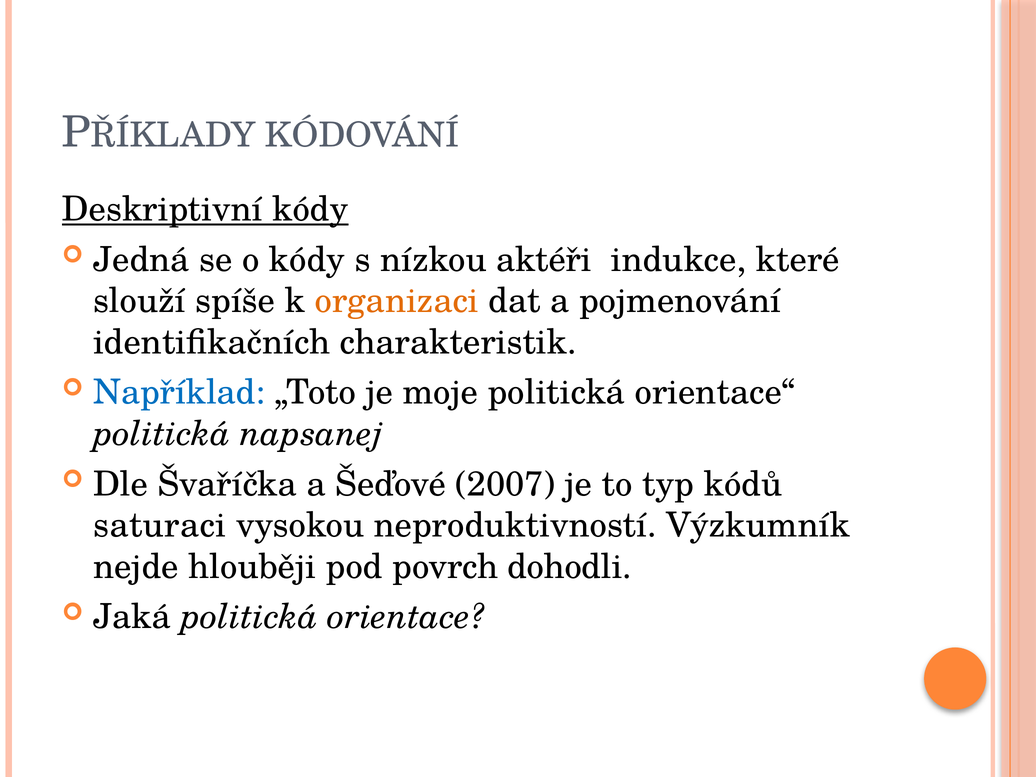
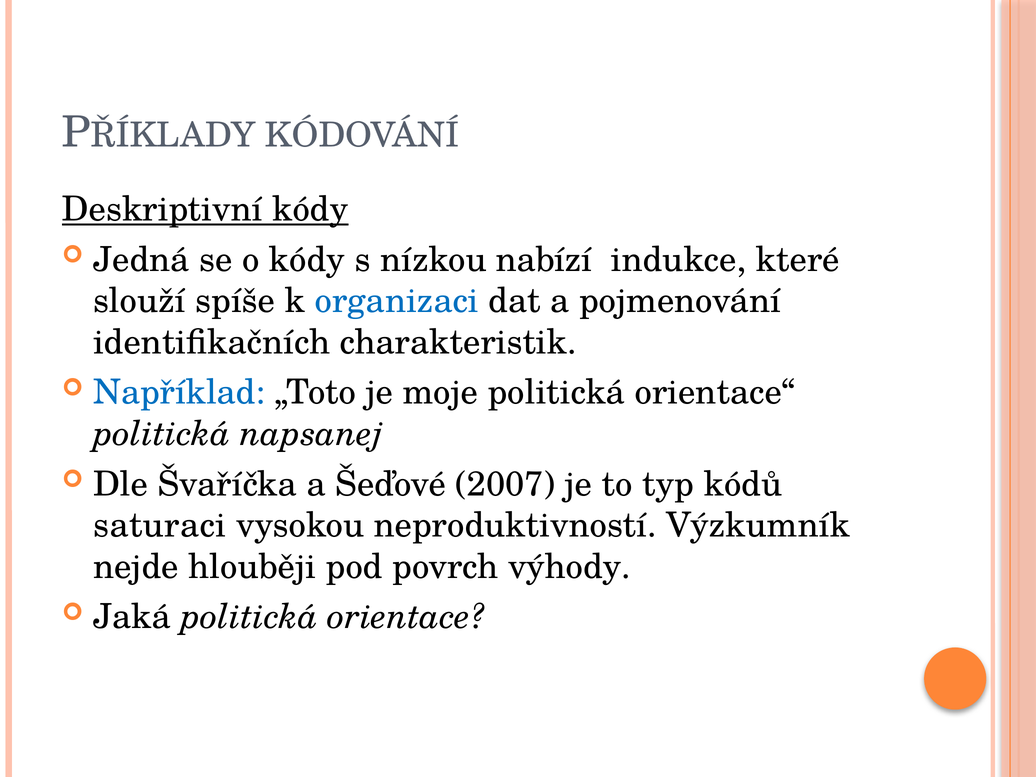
aktéři: aktéři -> nabízí
organizaci colour: orange -> blue
dohodli: dohodli -> výhody
